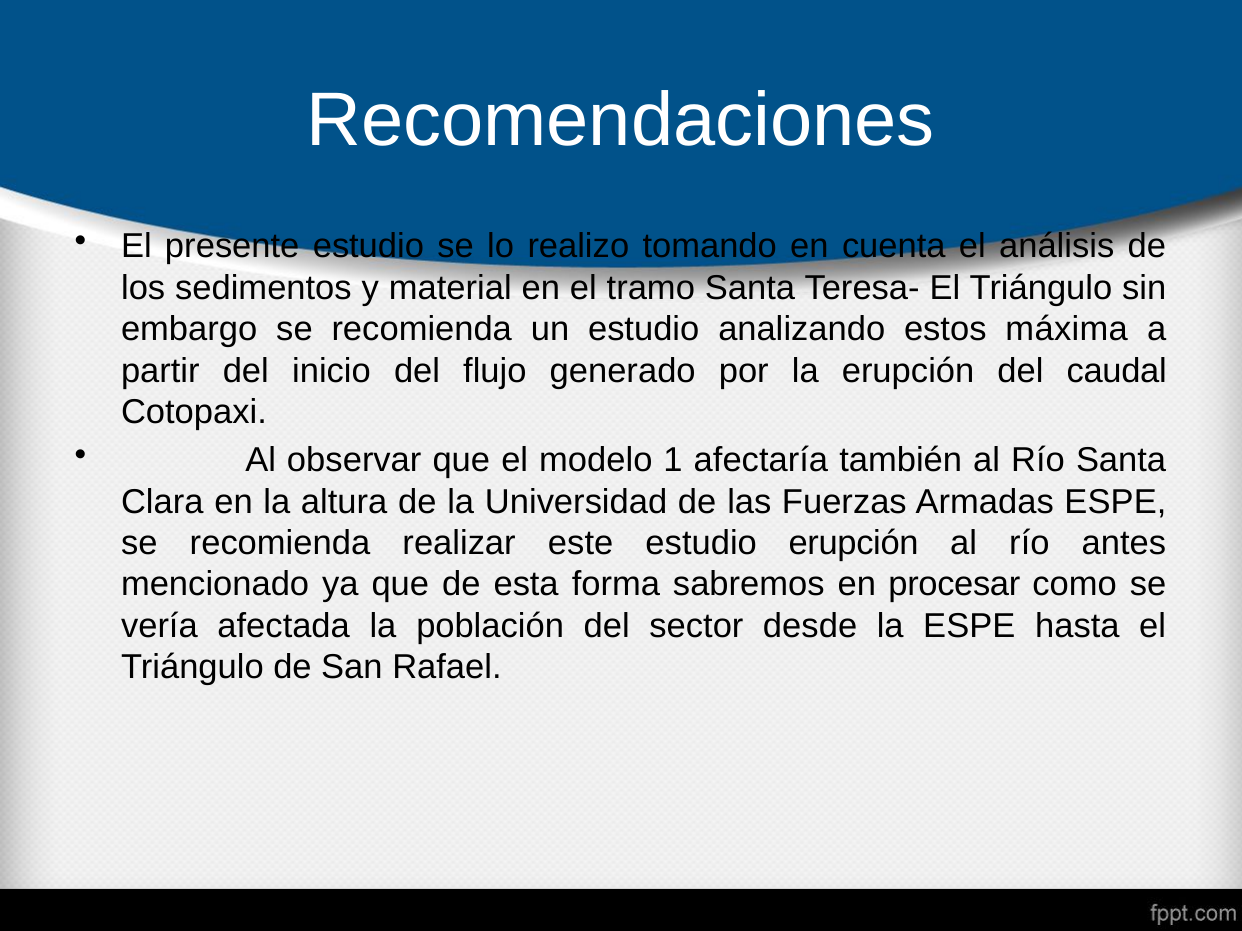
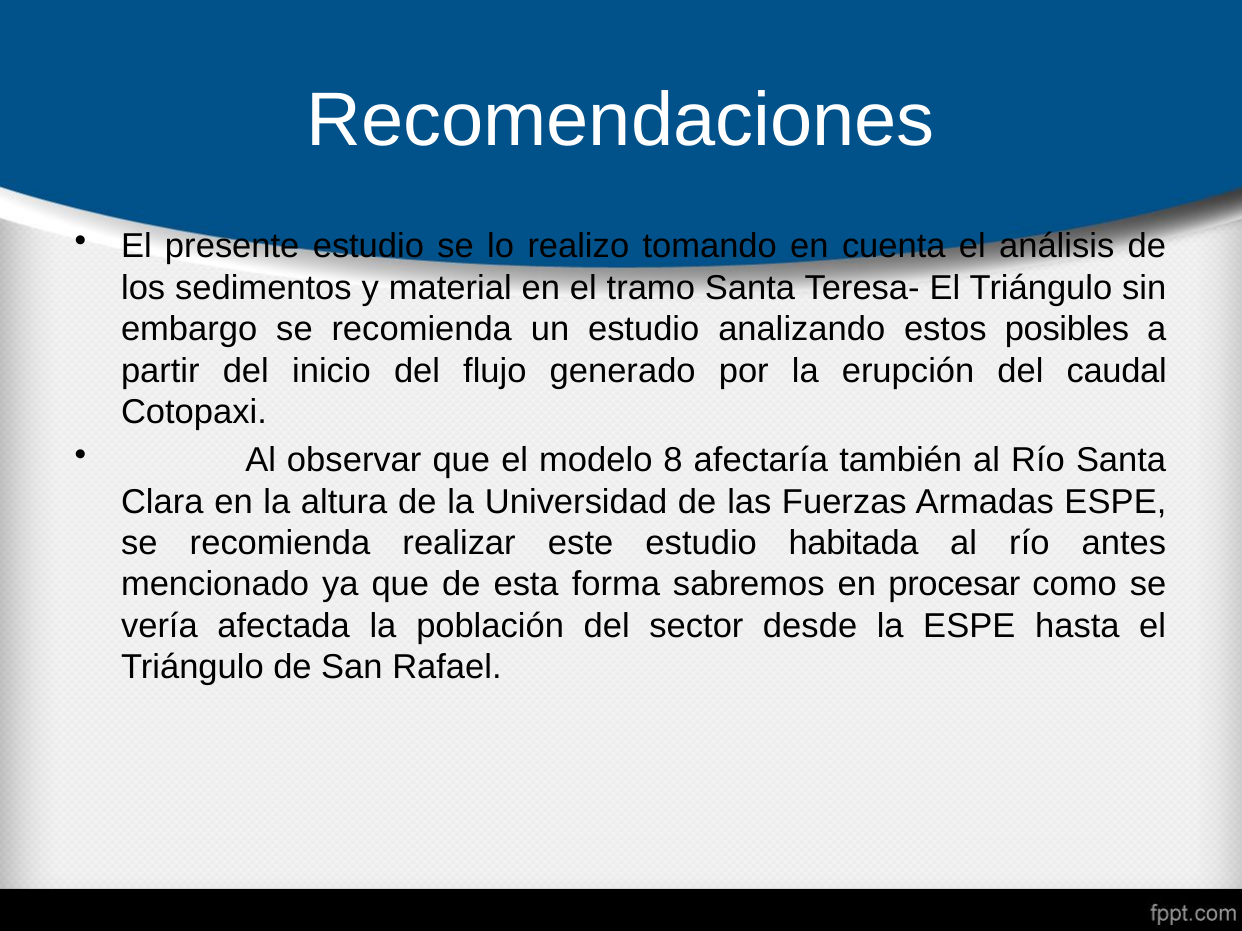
máxima: máxima -> posibles
1: 1 -> 8
estudio erupción: erupción -> habitada
